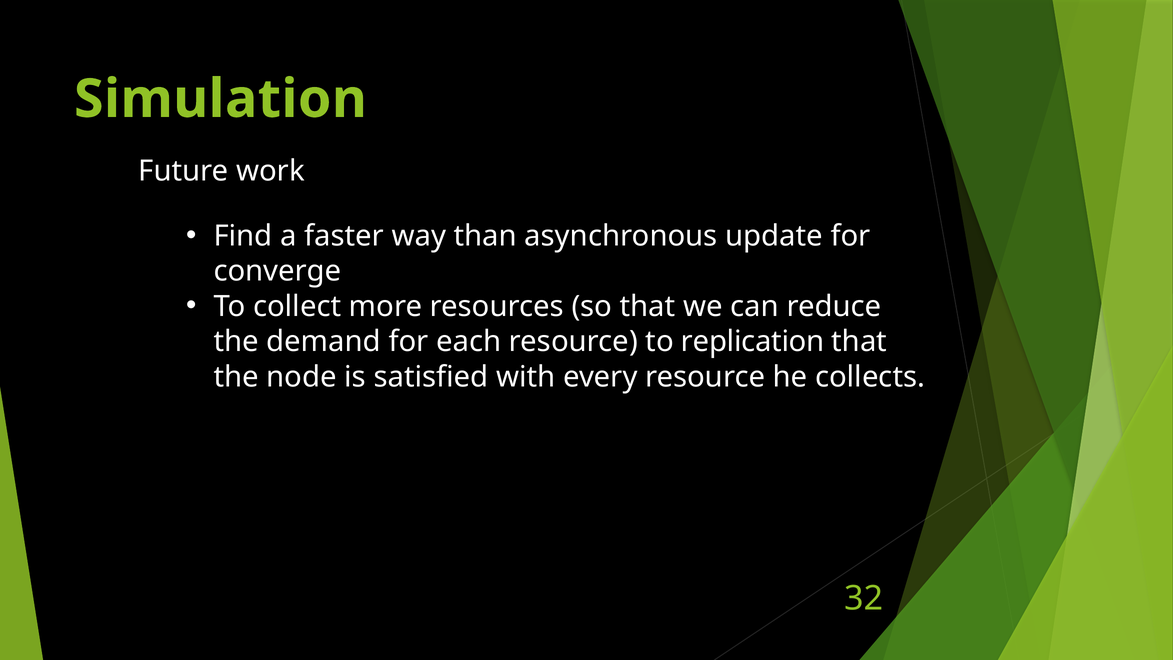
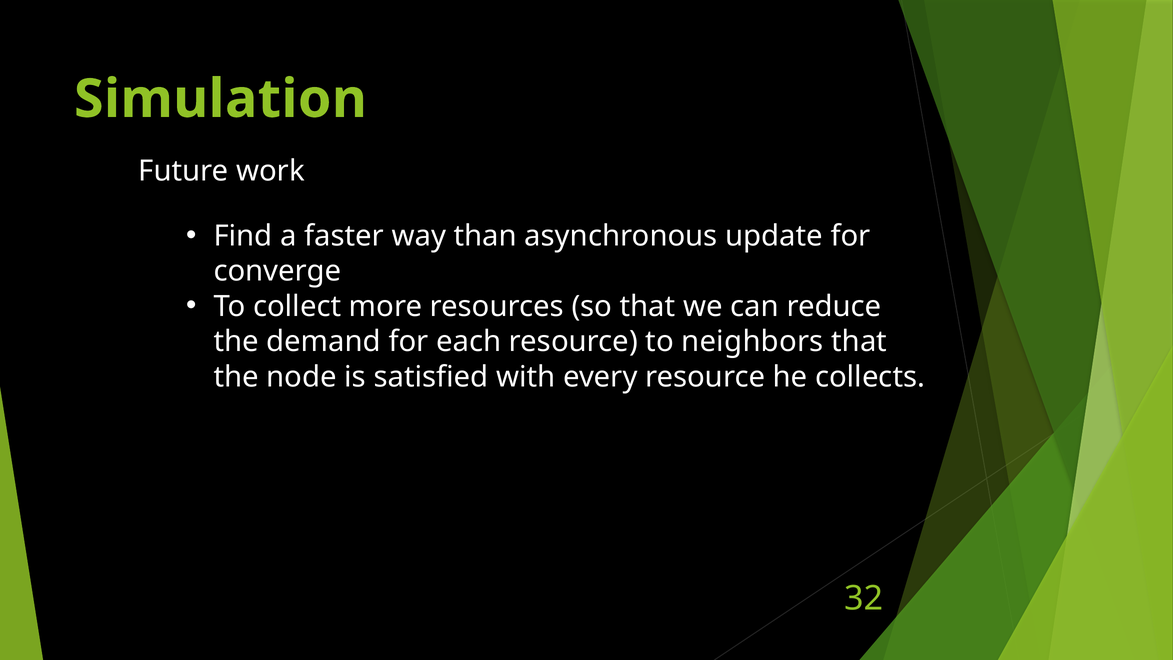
replication: replication -> neighbors
